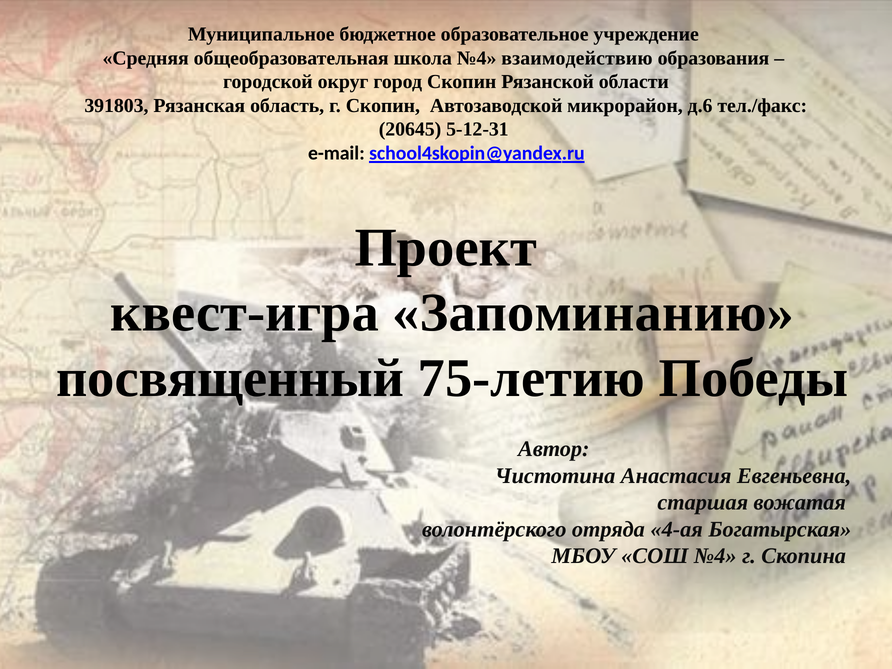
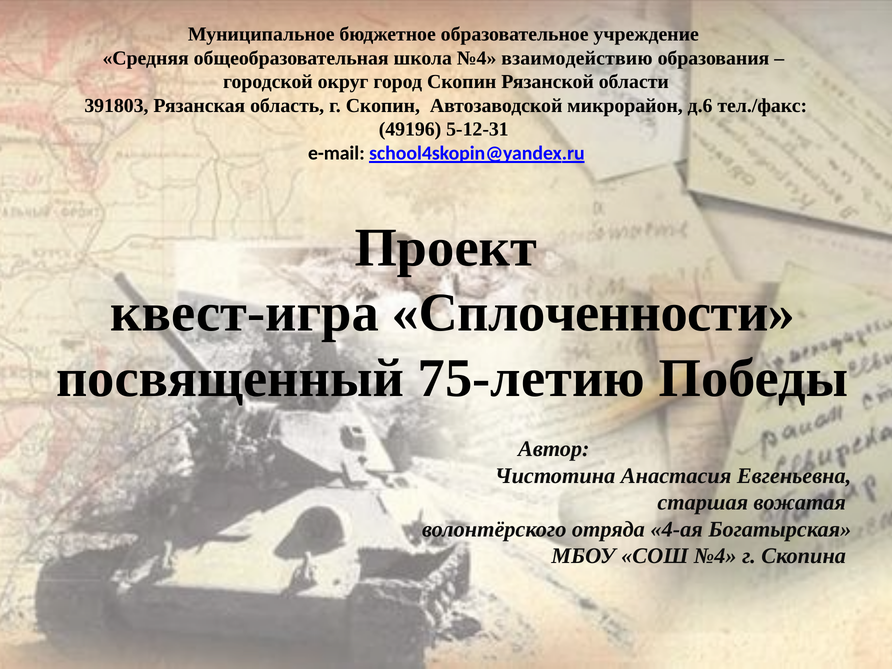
20645: 20645 -> 49196
Запоминанию: Запоминанию -> Сплоченности
